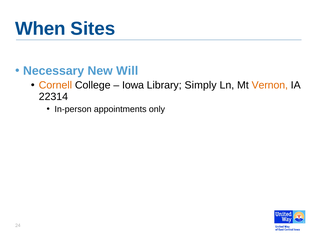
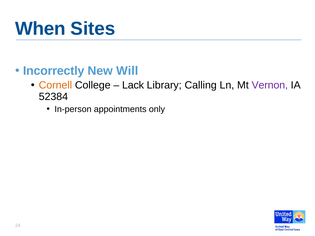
Necessary: Necessary -> Incorrectly
Iowa: Iowa -> Lack
Simply: Simply -> Calling
Vernon colour: orange -> purple
22314: 22314 -> 52384
